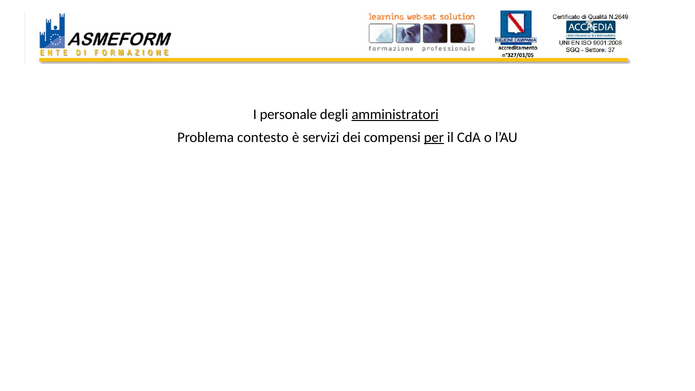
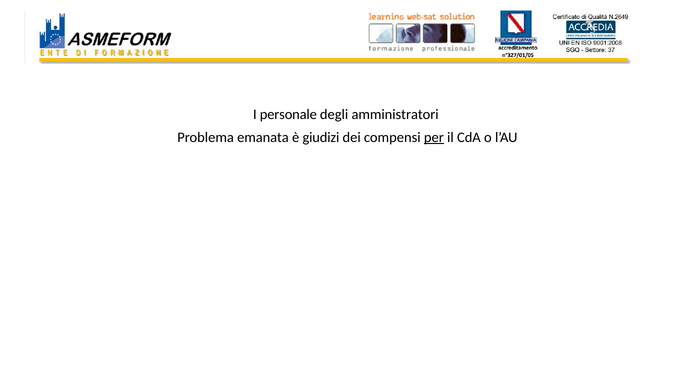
amministratori underline: present -> none
contesto: contesto -> emanata
servizi: servizi -> giudizi
